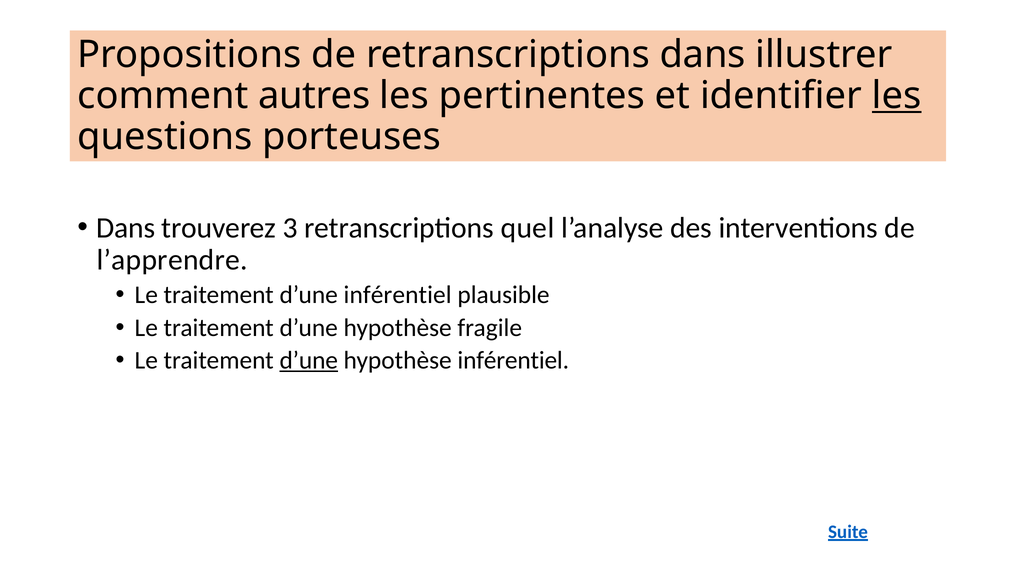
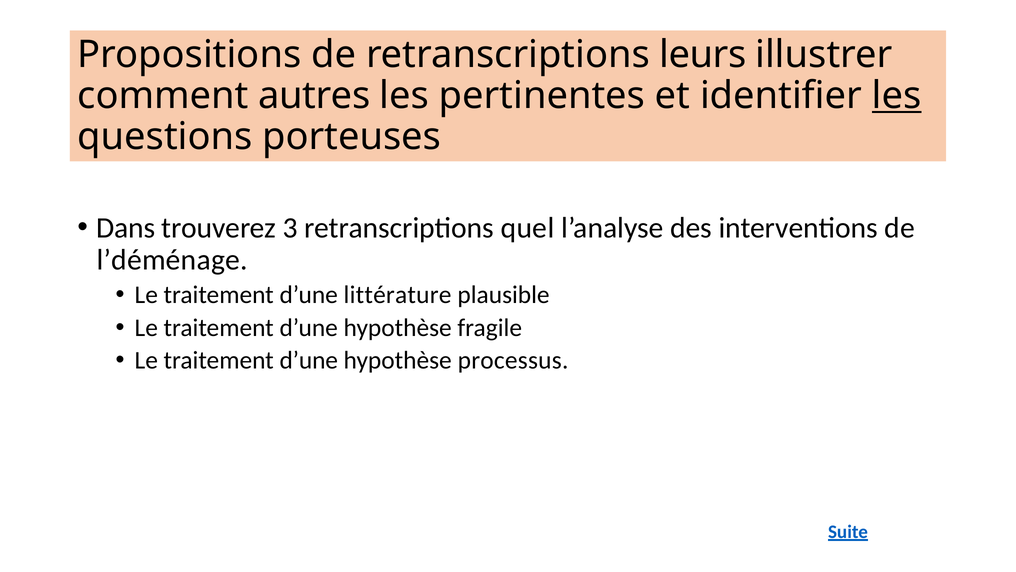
retranscriptions dans: dans -> leurs
l’apprendre: l’apprendre -> l’déménage
d’une inférentiel: inférentiel -> littérature
d’une at (309, 360) underline: present -> none
hypothèse inférentiel: inférentiel -> processus
